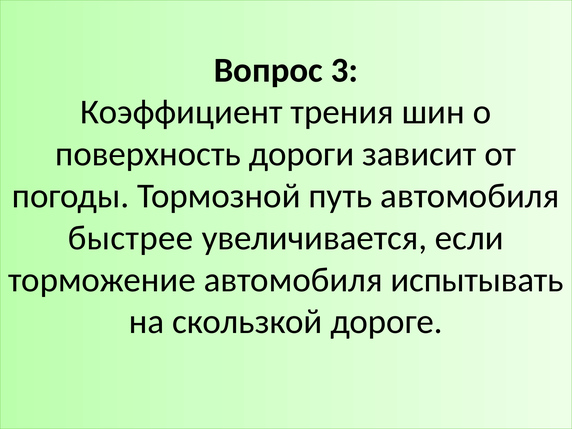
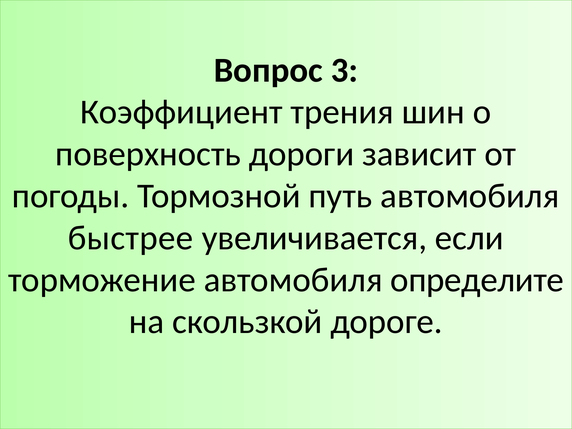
испытывать: испытывать -> определите
